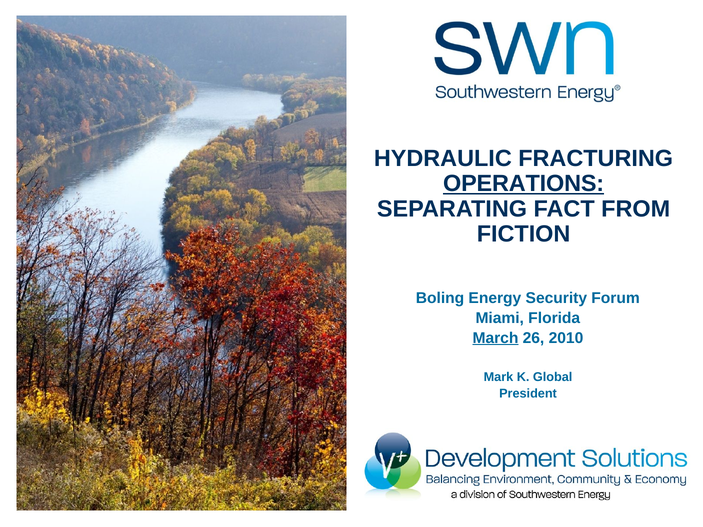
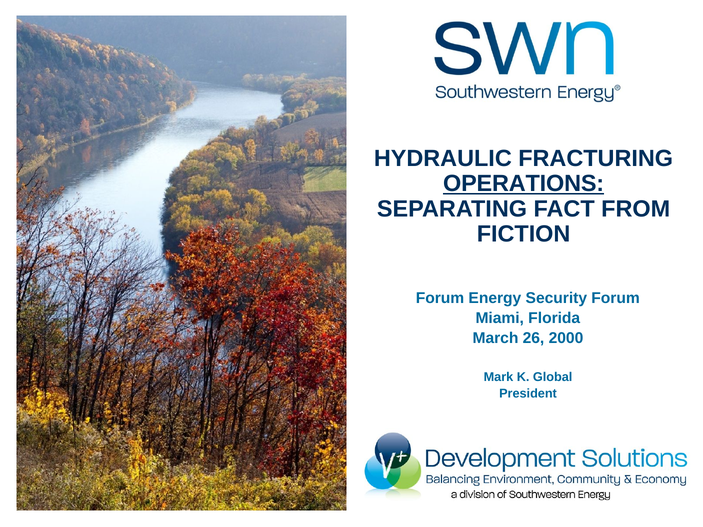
Boling at (440, 298): Boling -> Forum
March underline: present -> none
2010: 2010 -> 2000
